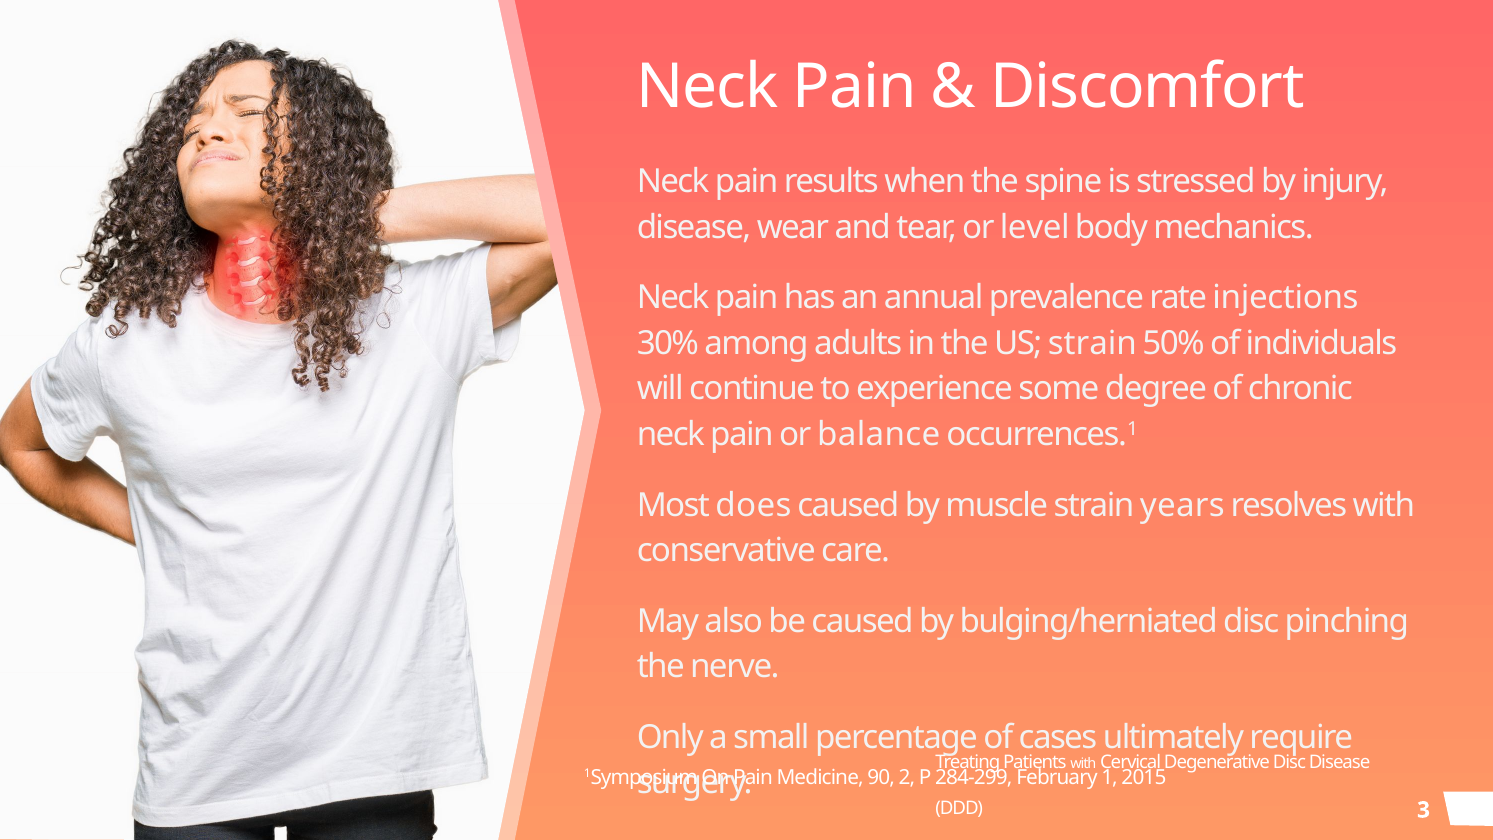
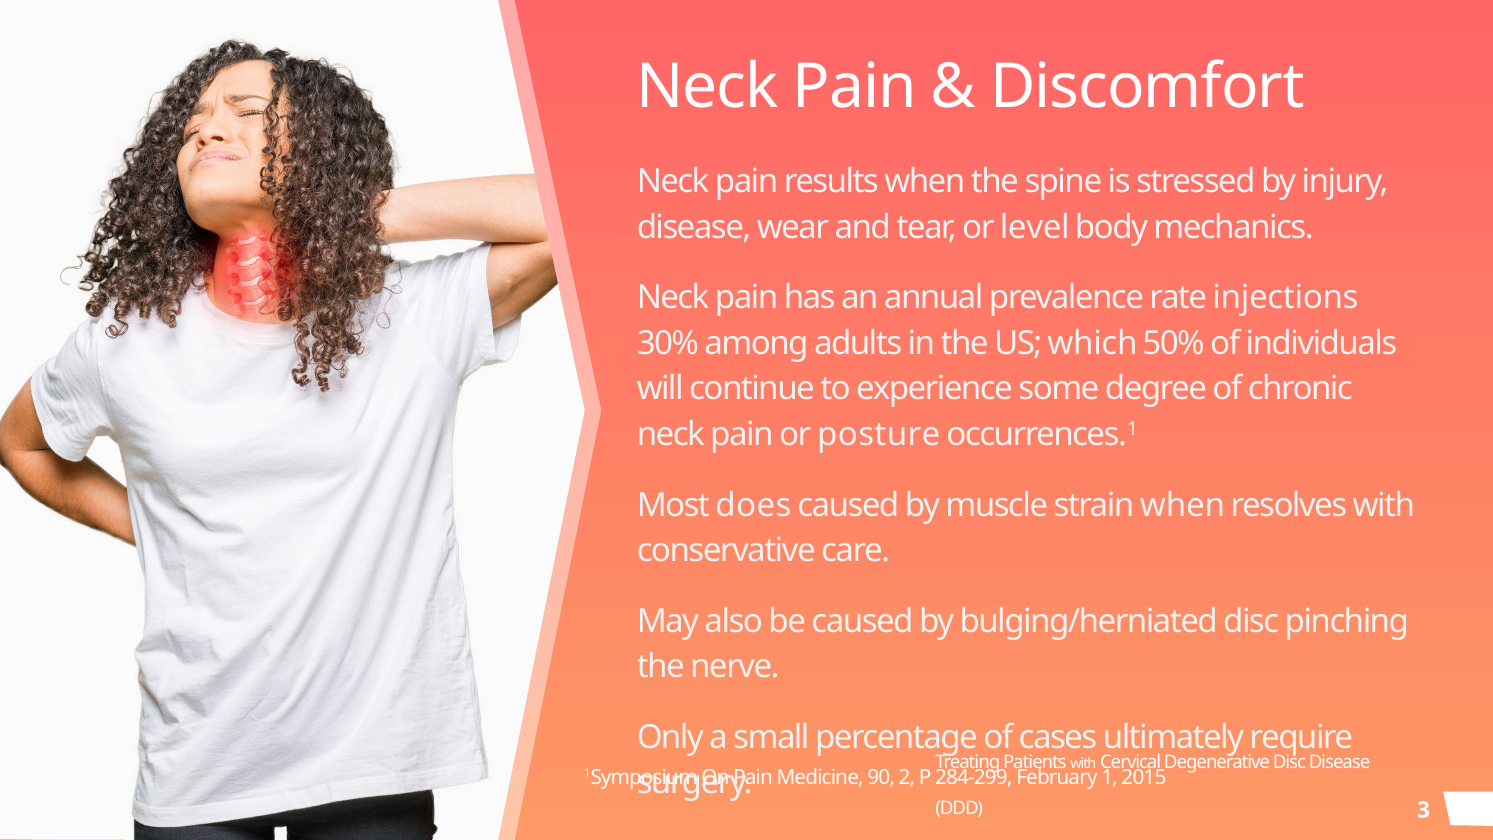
US strain: strain -> which
balance: balance -> posture
strain years: years -> when
